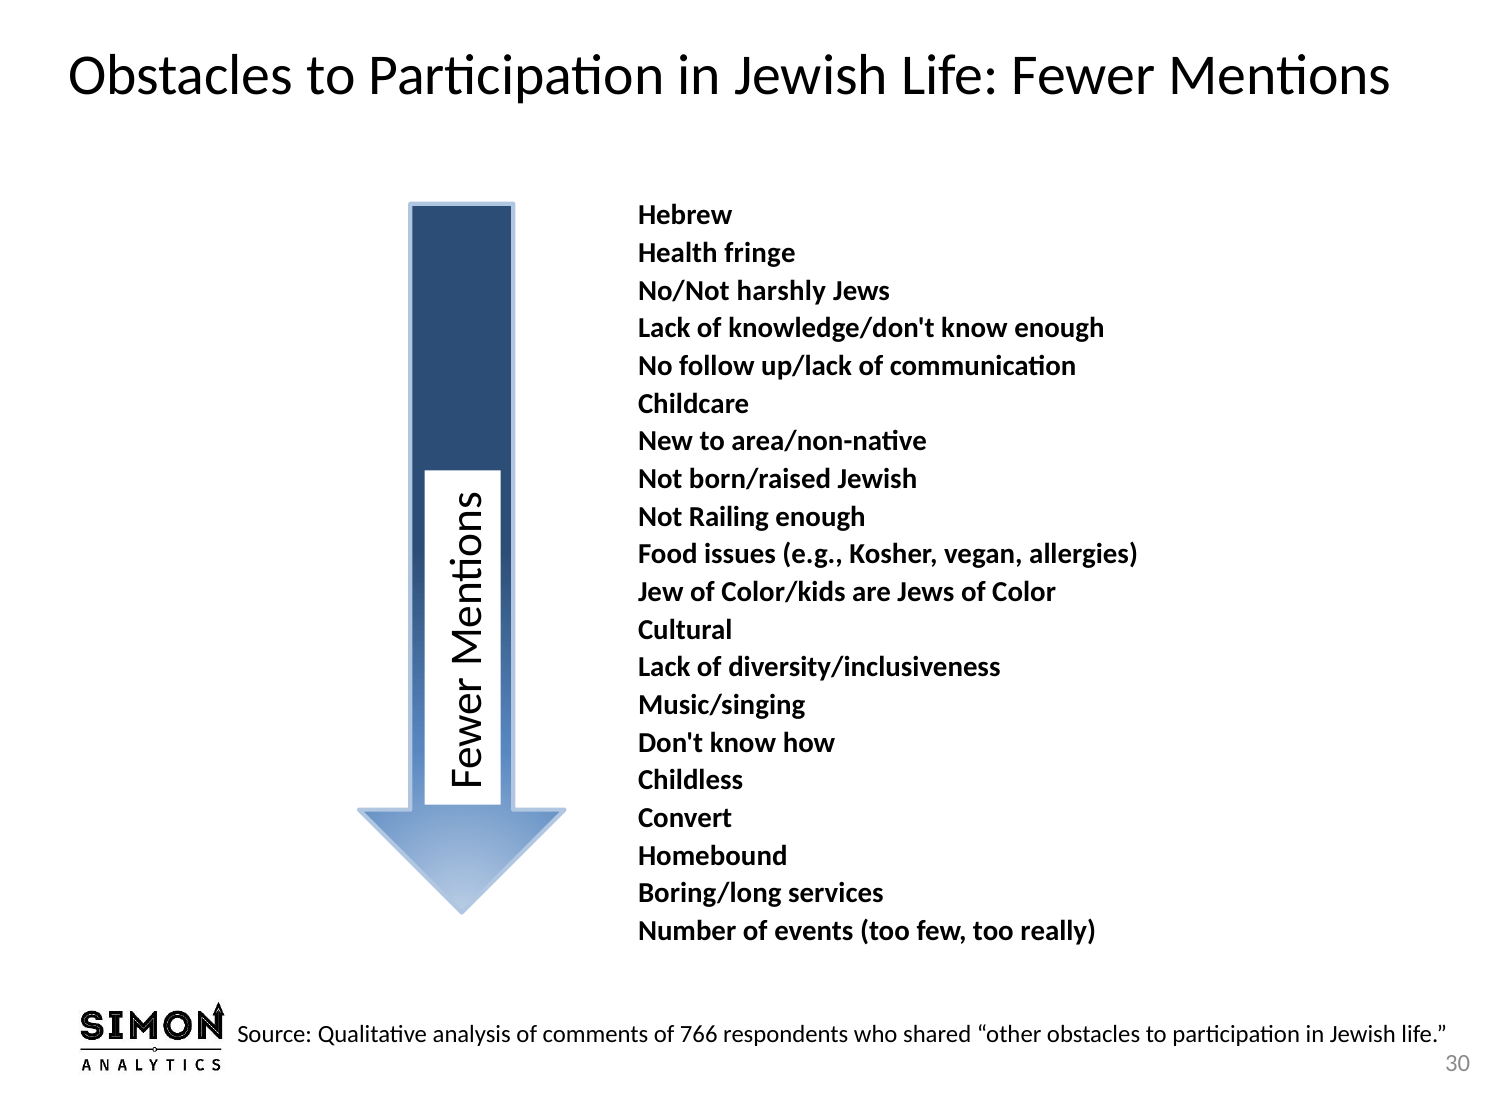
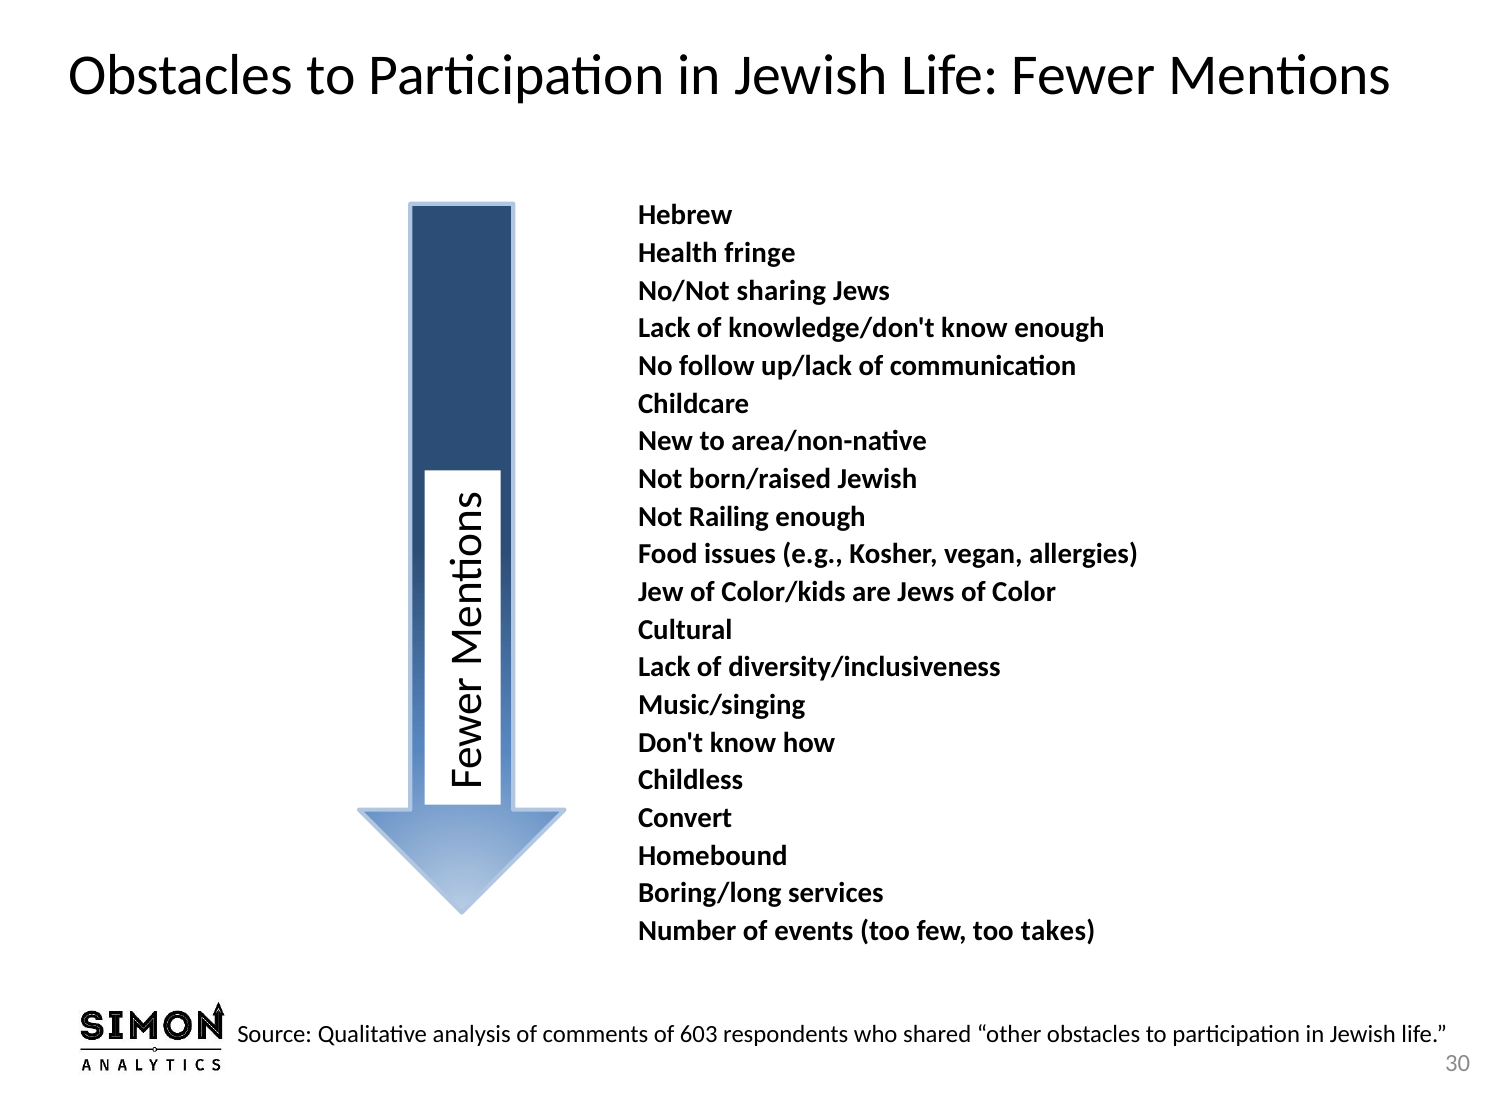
harshly: harshly -> sharing
really: really -> takes
766: 766 -> 603
